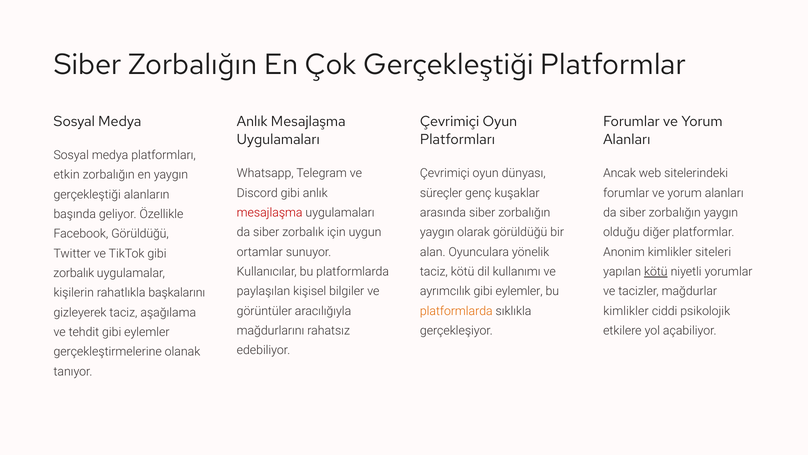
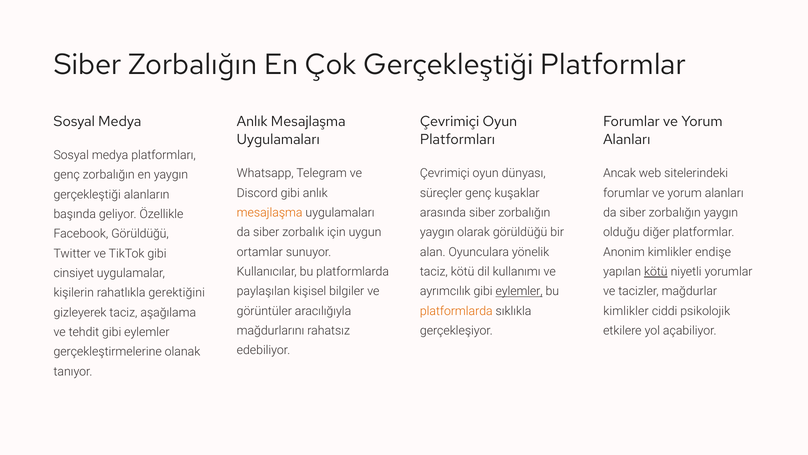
etkin at (67, 175): etkin -> genç
mesajlaşma at (270, 212) colour: red -> orange
siteleri: siteleri -> endişe
zorbalık at (74, 273): zorbalık -> cinsiyet
eylemler at (519, 291) underline: none -> present
başkalarını: başkalarını -> gerektiğini
